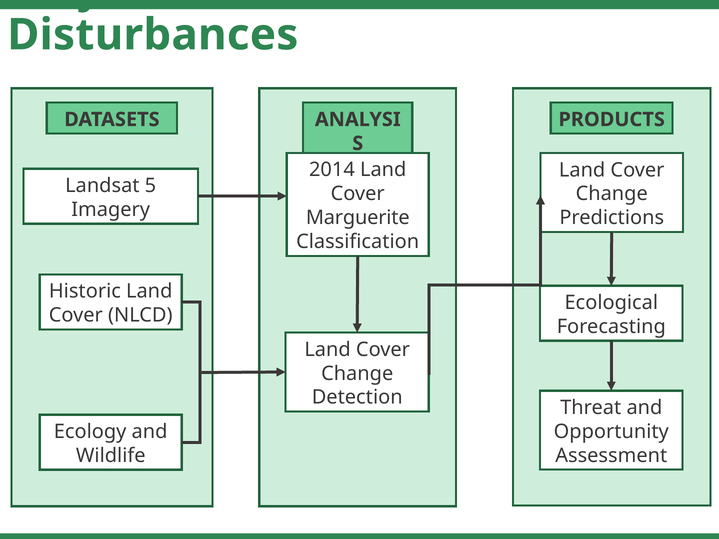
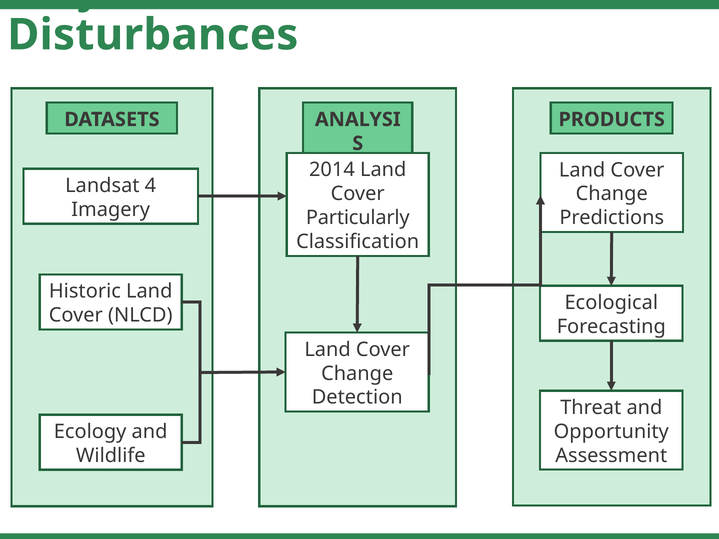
5: 5 -> 4
Marguerite: Marguerite -> Particularly
